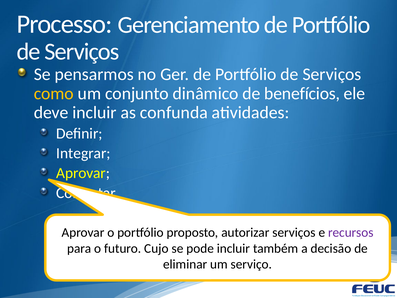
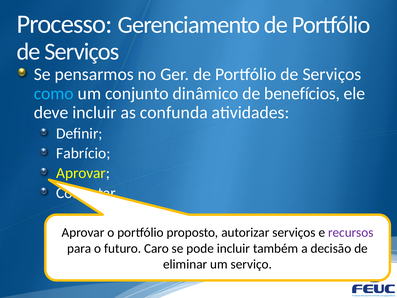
como colour: yellow -> light blue
Integrar: Integrar -> Fabrício
Cujo: Cujo -> Caro
